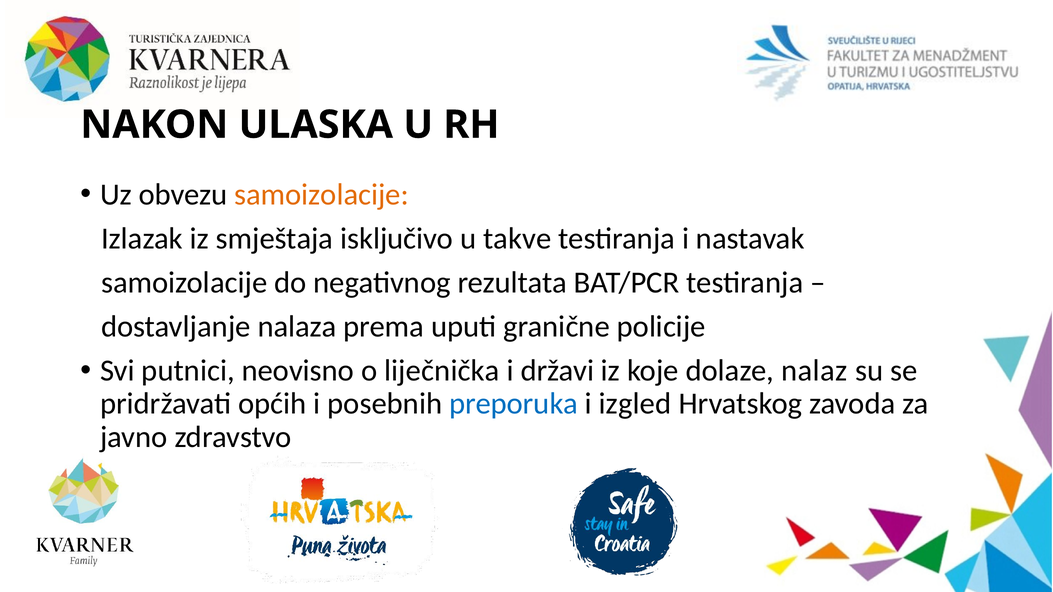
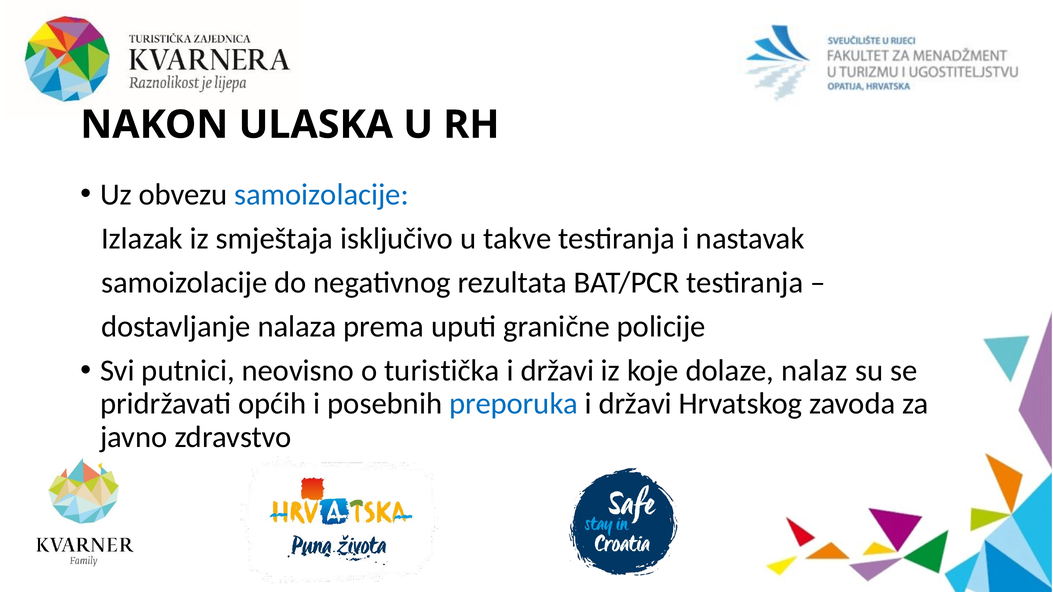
samoizolacije at (322, 195) colour: orange -> blue
liječnička: liječnička -> turistička
izgled at (635, 404): izgled -> državi
